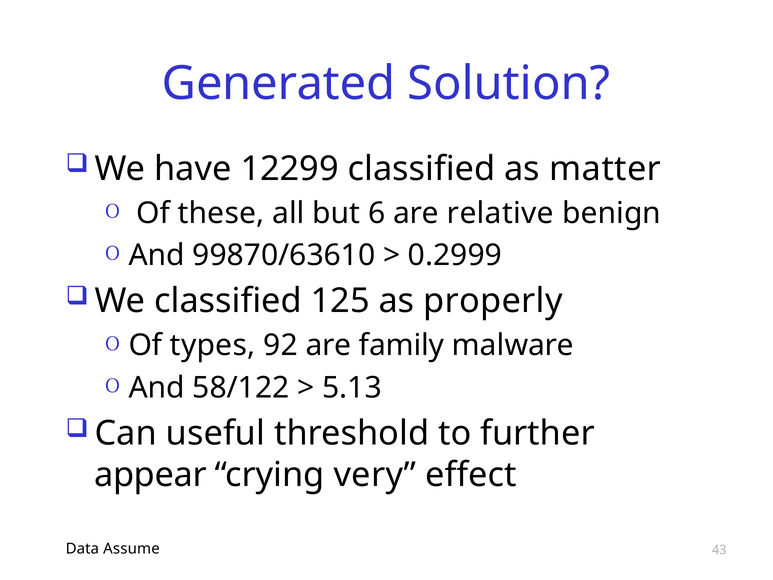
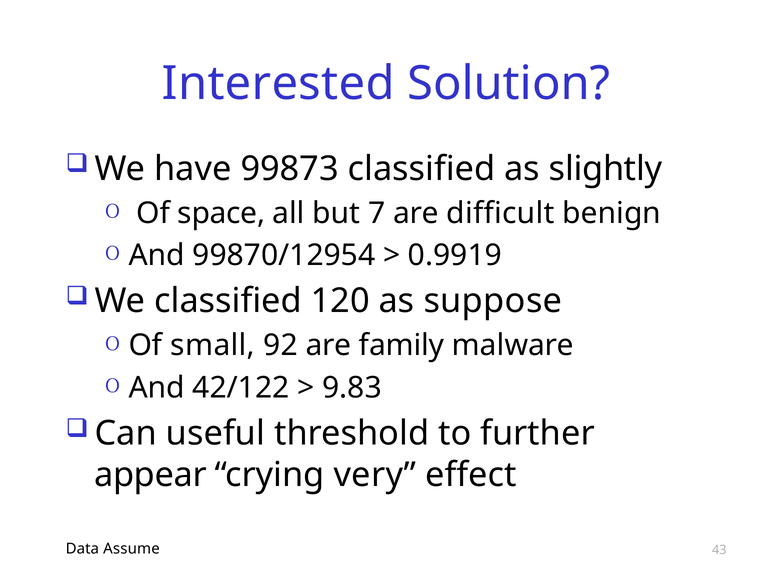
Generated: Generated -> Interested
12299: 12299 -> 99873
matter: matter -> slightly
these: these -> space
6: 6 -> 7
relative: relative -> difficult
99870/63610: 99870/63610 -> 99870/12954
0.2999: 0.2999 -> 0.9919
125: 125 -> 120
properly: properly -> suppose
types: types -> small
58/122: 58/122 -> 42/122
5.13: 5.13 -> 9.83
